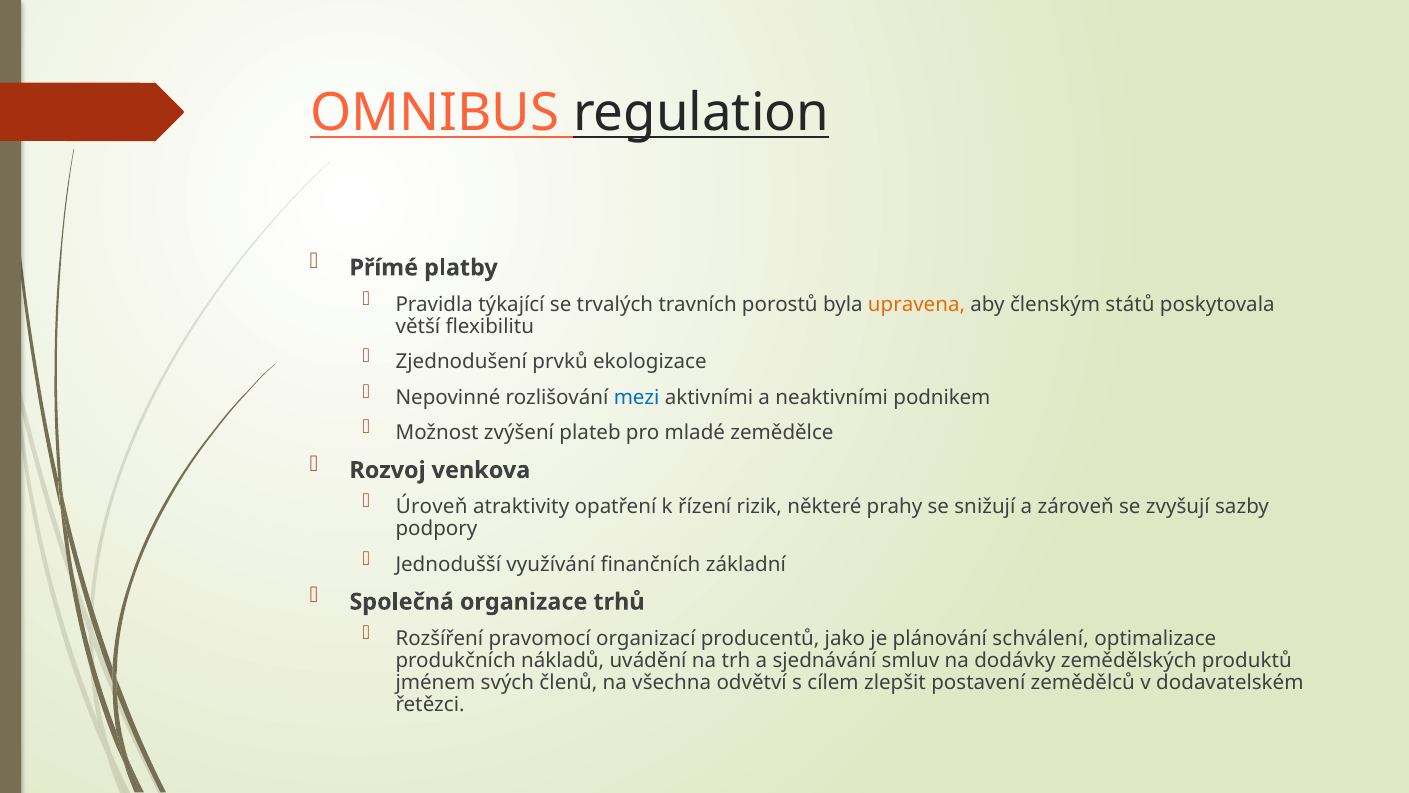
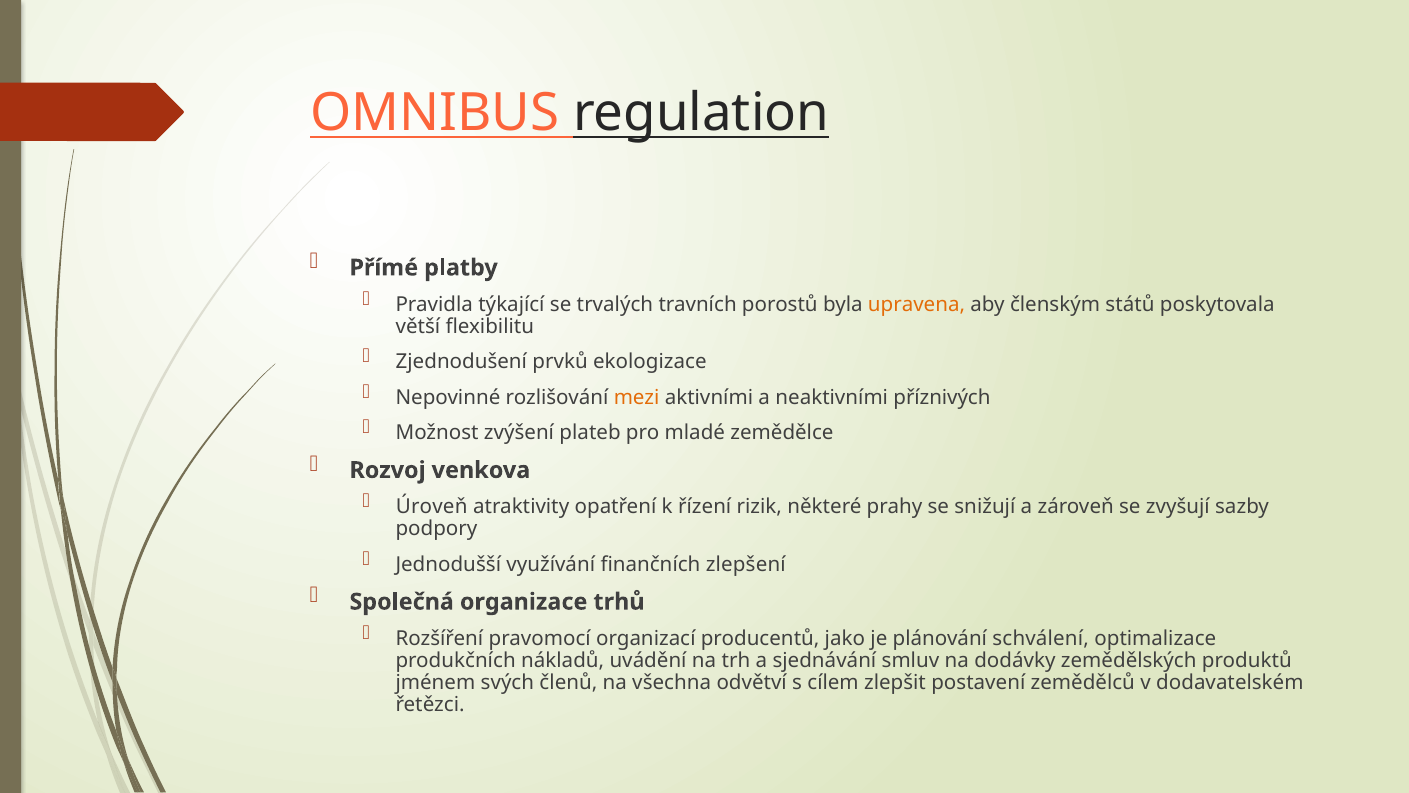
mezi colour: blue -> orange
podnikem: podnikem -> příznivých
základní: základní -> zlepšení
